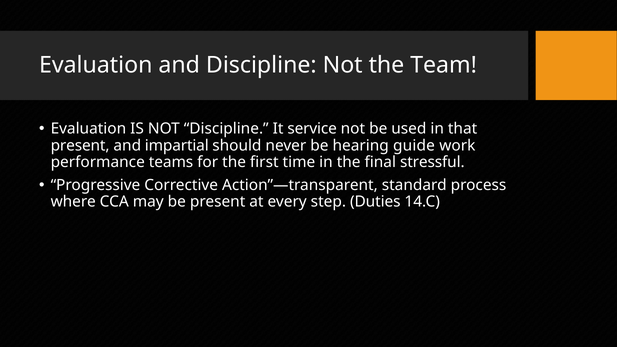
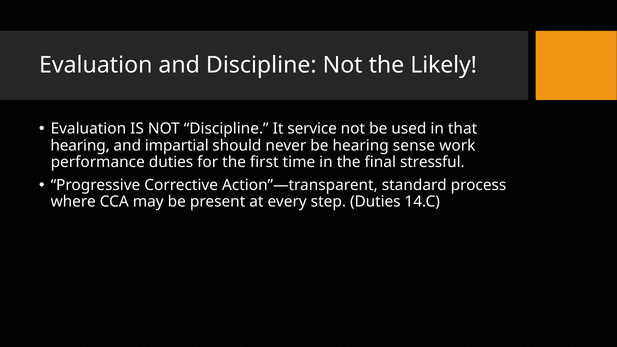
Team: Team -> Likely
present at (80, 145): present -> hearing
guide: guide -> sense
performance teams: teams -> duties
